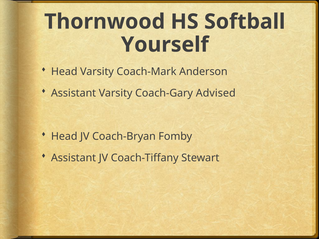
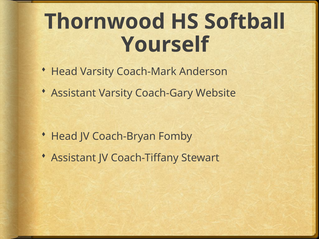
Advised: Advised -> Website
